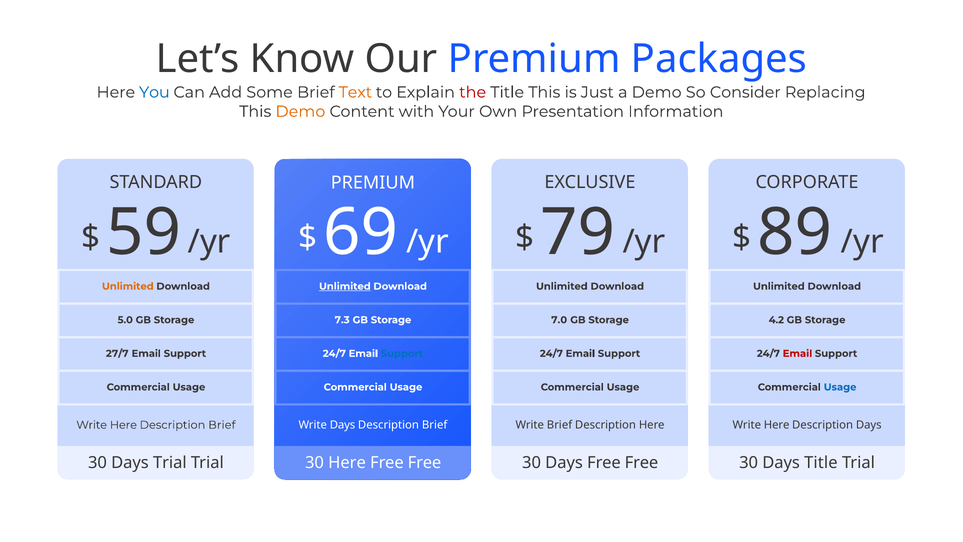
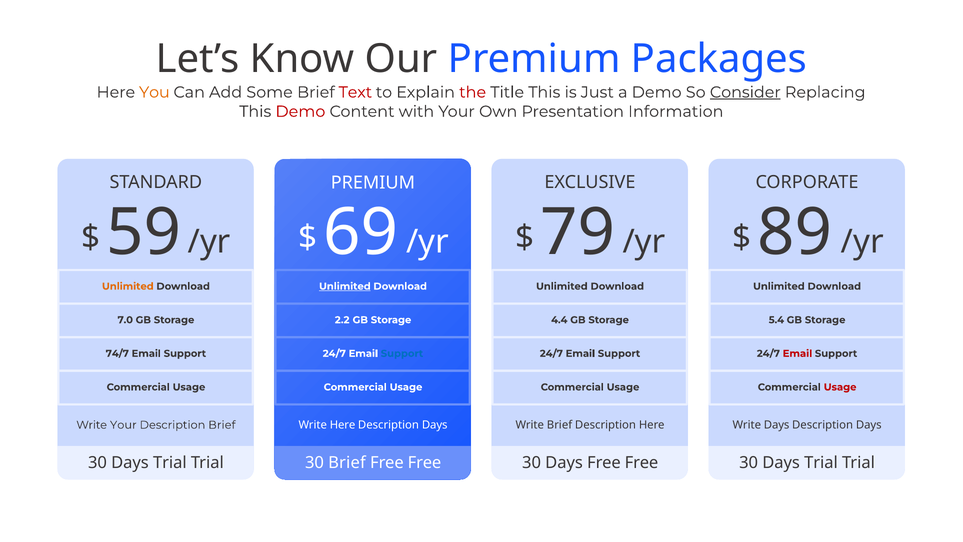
You colour: blue -> orange
Text colour: orange -> red
Consider underline: none -> present
Demo at (300, 111) colour: orange -> red
5.0: 5.0 -> 7.0
7.3: 7.3 -> 2.2
7.0: 7.0 -> 4.4
4.2: 4.2 -> 5.4
27/7: 27/7 -> 74/7
Usage at (840, 387) colour: blue -> red
Write Days: Days -> Here
Brief at (435, 425): Brief -> Days
Here at (777, 425): Here -> Days
Here at (123, 425): Here -> Your
30 Here: Here -> Brief
Title at (821, 463): Title -> Trial
